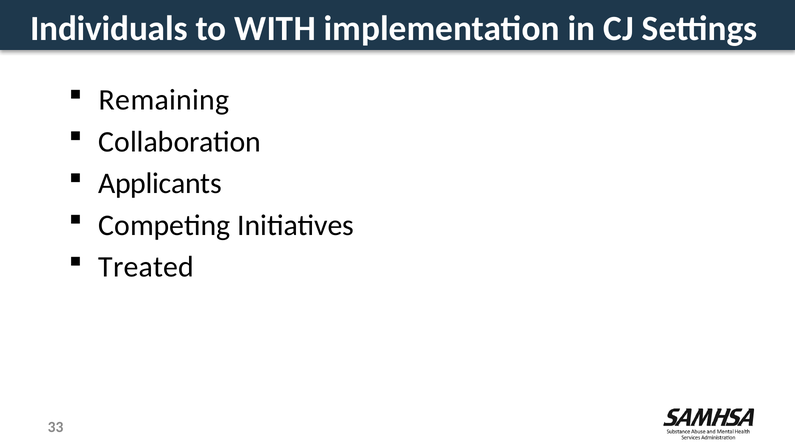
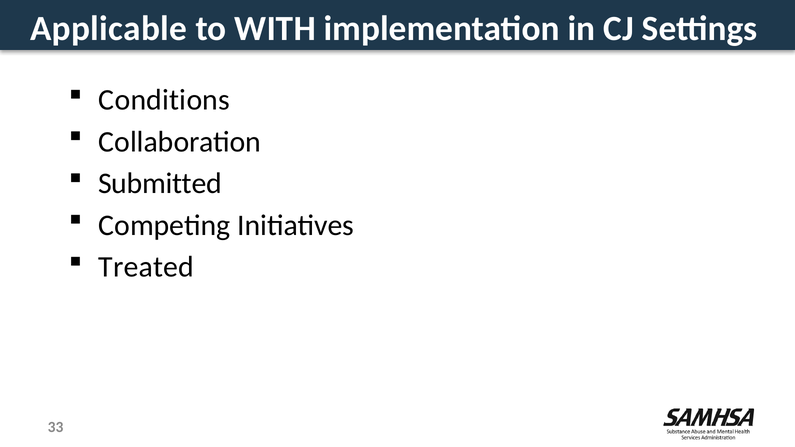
Individuals: Individuals -> Applicable
Remaining: Remaining -> Conditions
Applicants: Applicants -> Submitted
